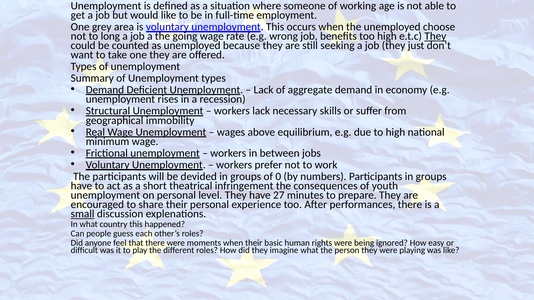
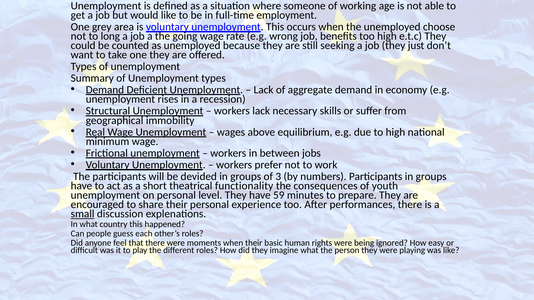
They at (435, 36) underline: present -> none
0: 0 -> 3
infringement: infringement -> functionality
27: 27 -> 59
